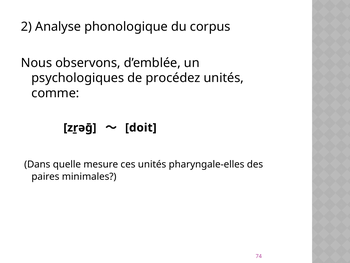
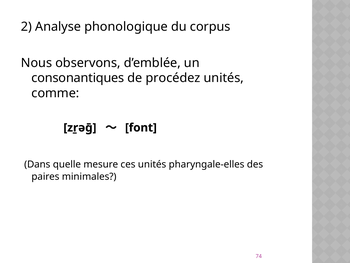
psychologiques: psychologiques -> consonantiques
doit: doit -> font
